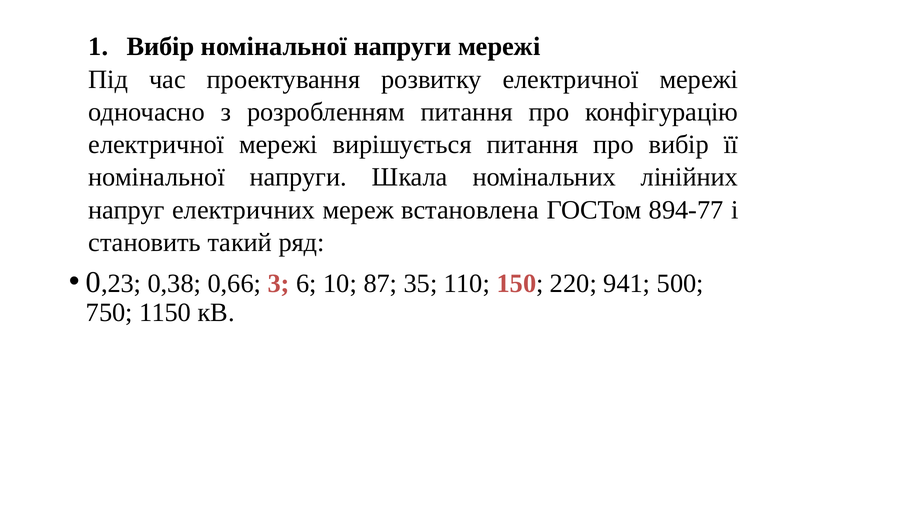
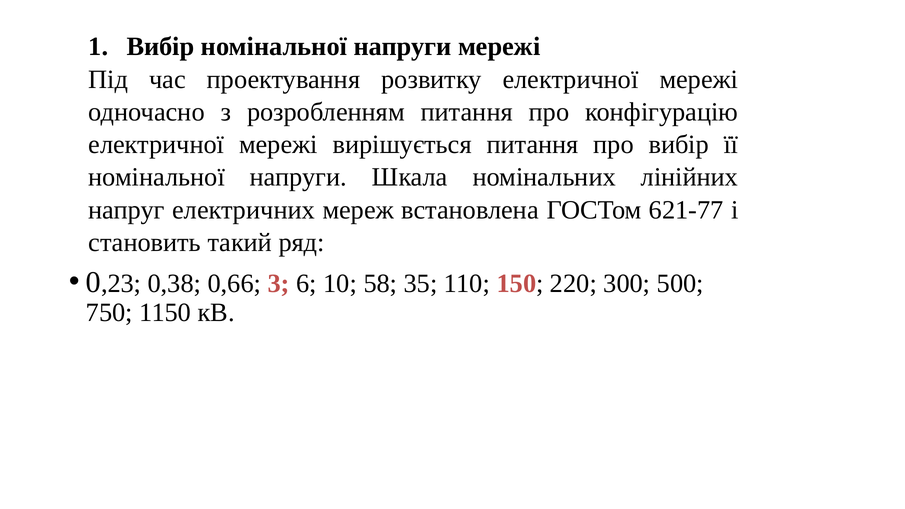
894-77: 894-77 -> 621-77
87: 87 -> 58
941: 941 -> 300
